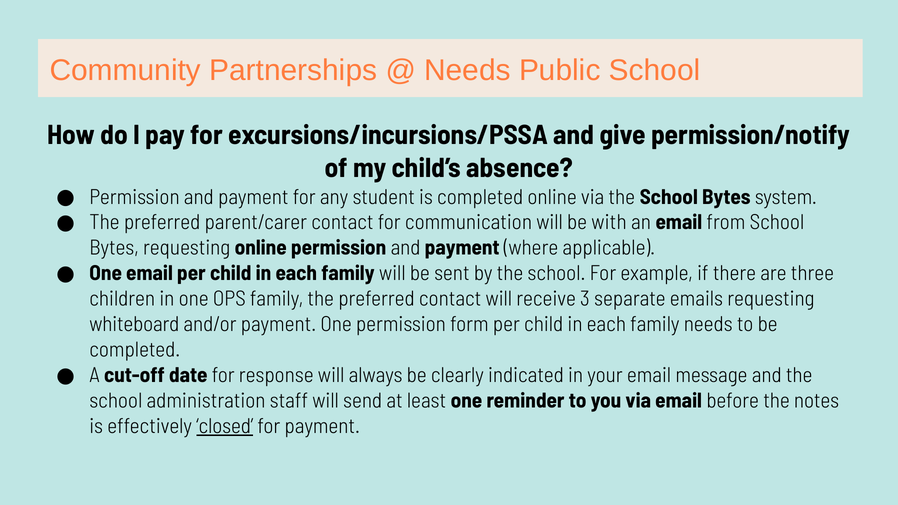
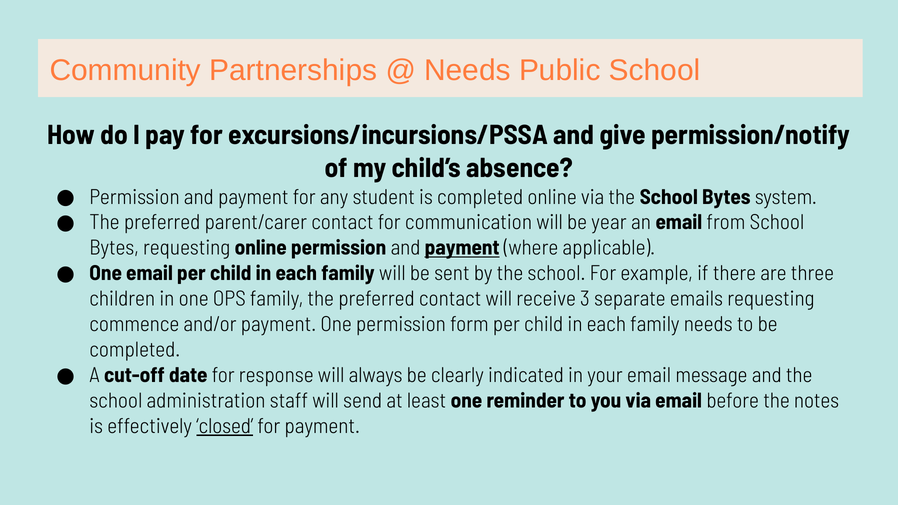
with: with -> year
payment at (462, 248) underline: none -> present
whiteboard: whiteboard -> commence
